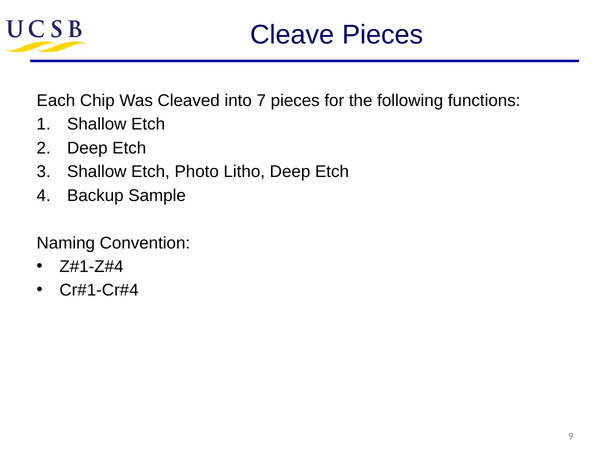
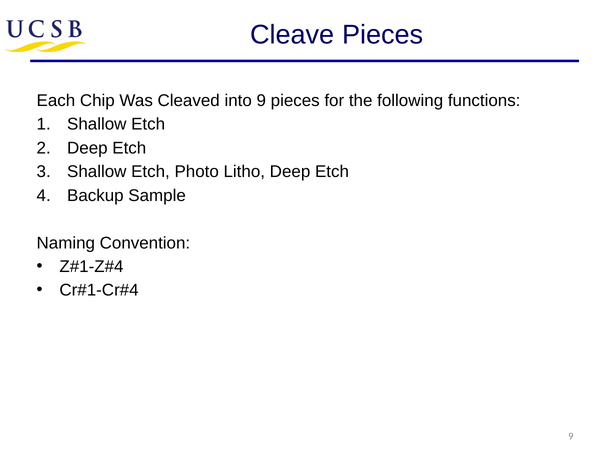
into 7: 7 -> 9
